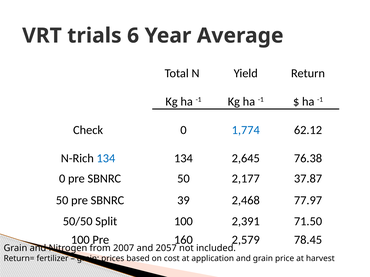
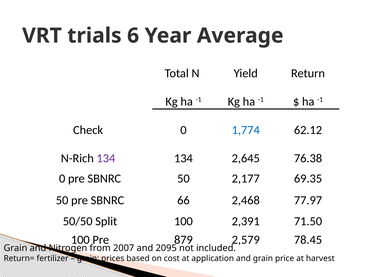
134 at (106, 159) colour: blue -> purple
37.87: 37.87 -> 69.35
39: 39 -> 66
160: 160 -> 879
2057: 2057 -> 2095
